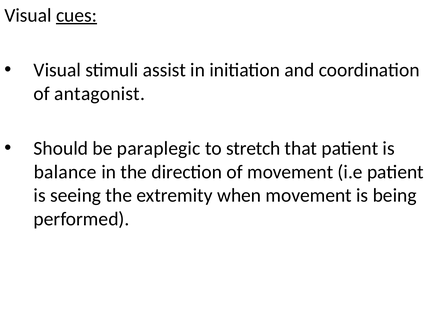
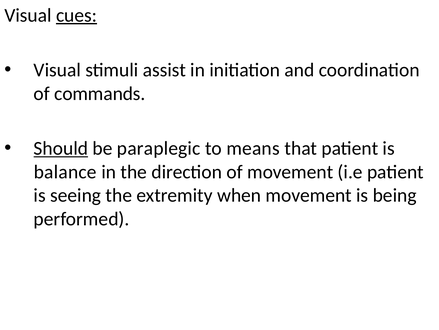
antagonist: antagonist -> commands
Should underline: none -> present
stretch: stretch -> means
